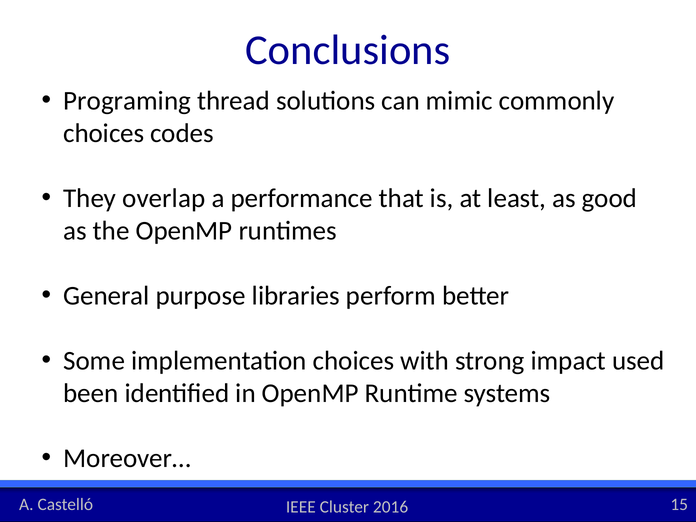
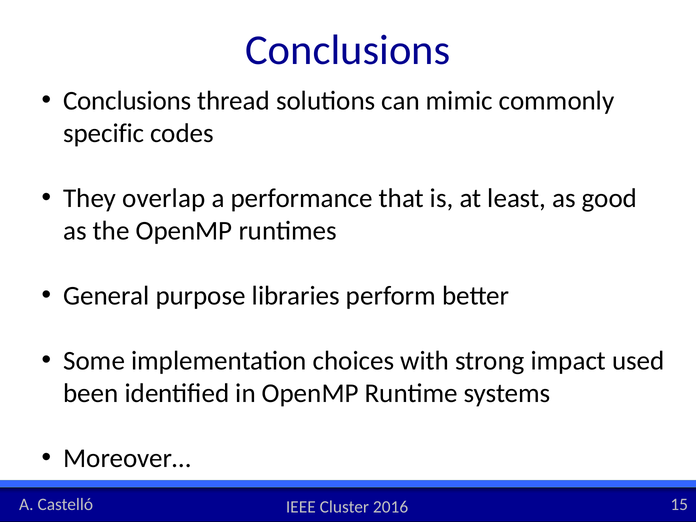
Programing at (127, 101): Programing -> Conclusions
choices at (104, 133): choices -> specific
